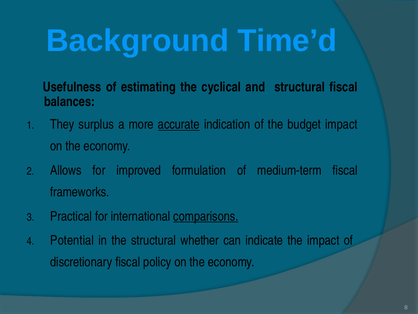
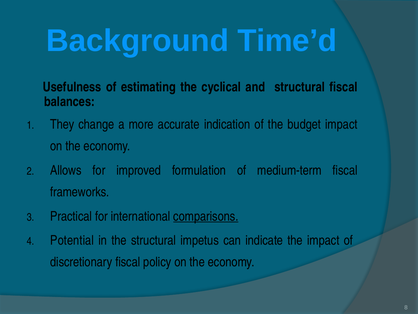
surplus: surplus -> change
accurate underline: present -> none
whether: whether -> impetus
